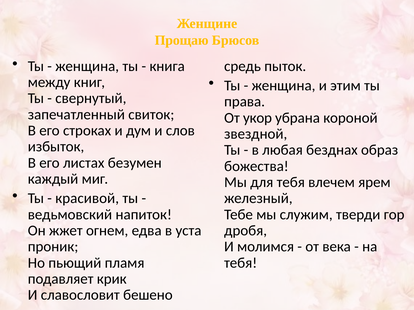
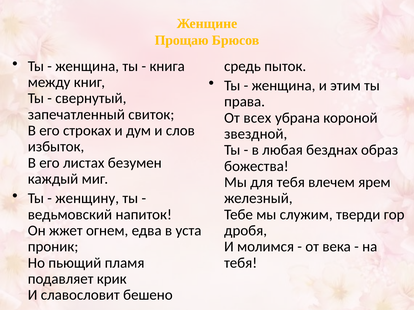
укор: укор -> всех
красивой: красивой -> женщину
